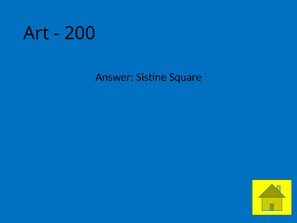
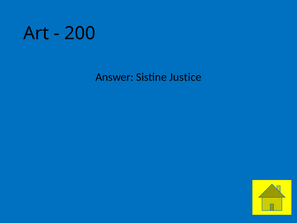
Square: Square -> Justice
